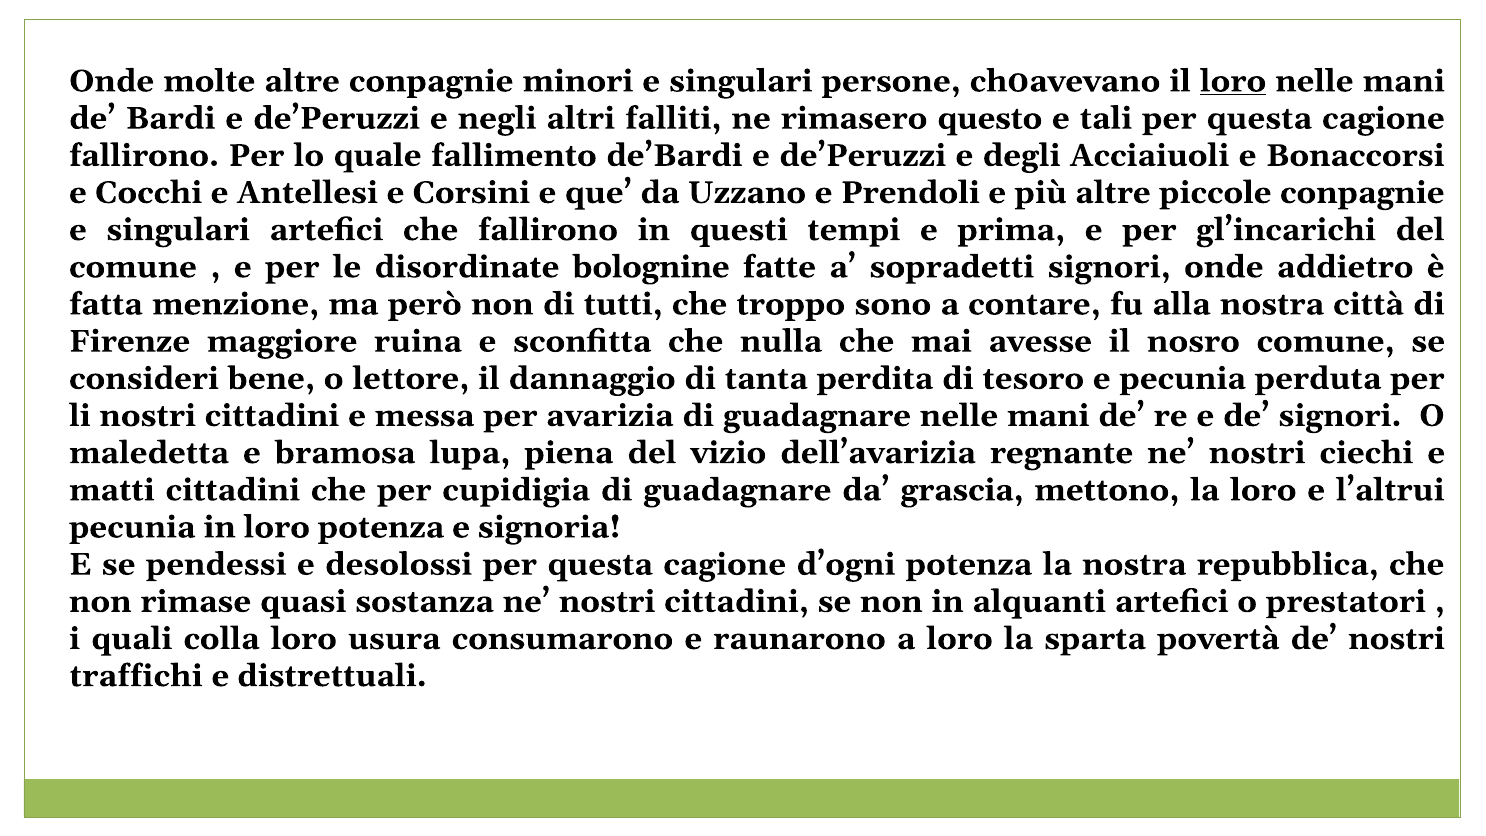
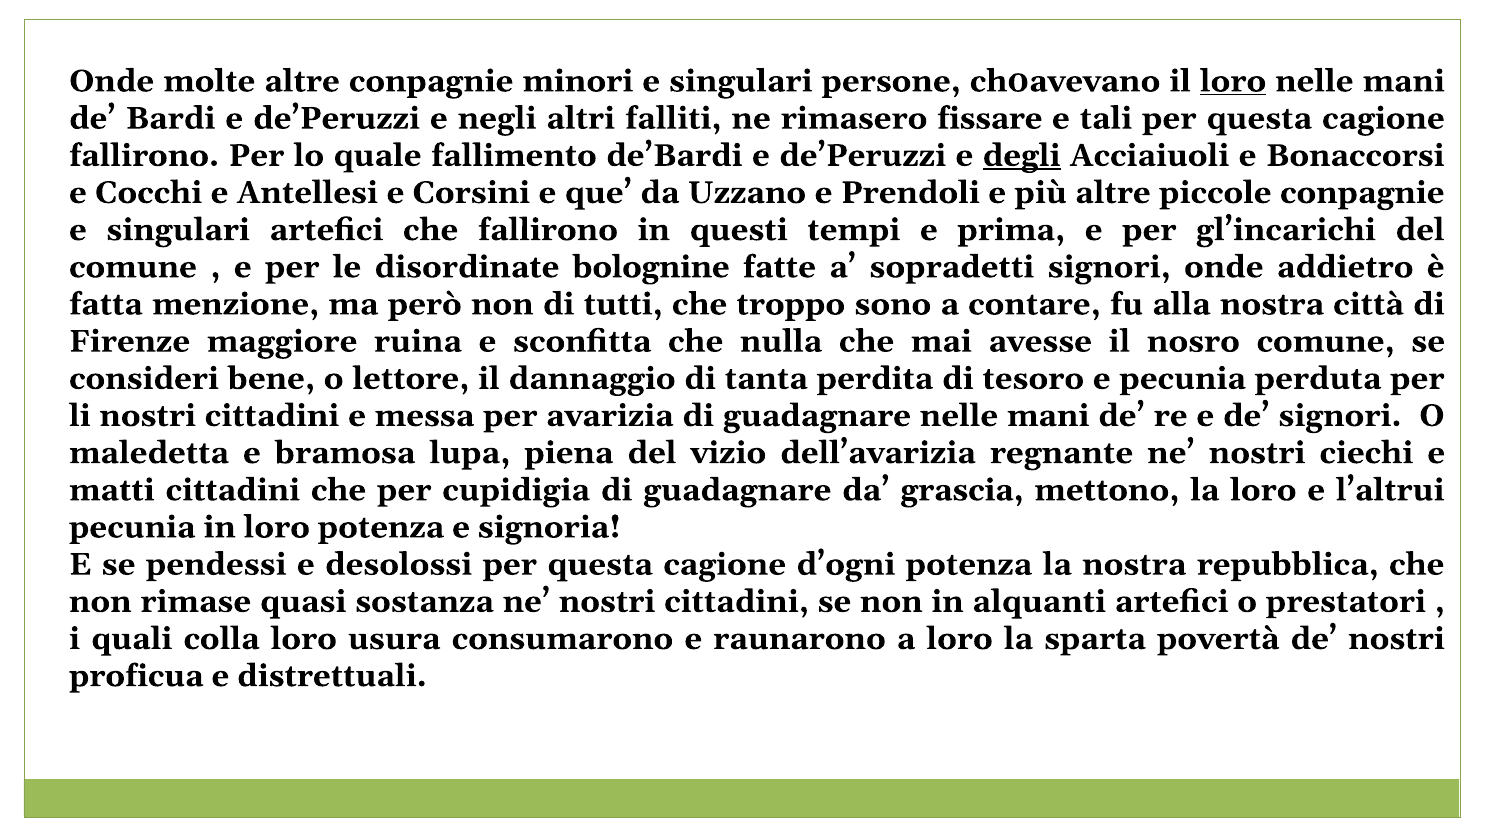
questo: questo -> fissare
degli underline: none -> present
traffichi: traffichi -> proficua
